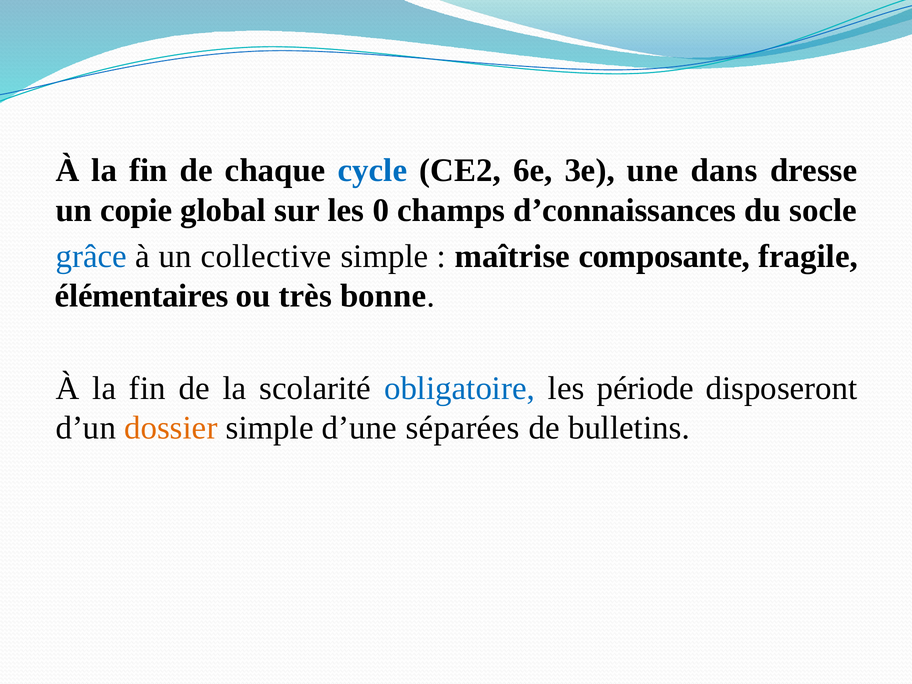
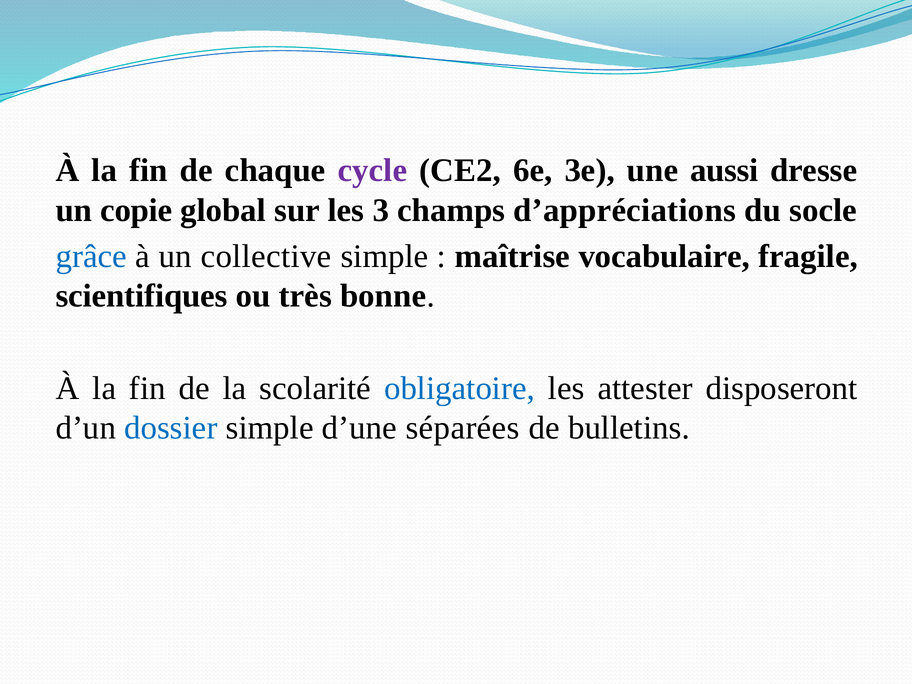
cycle colour: blue -> purple
dans: dans -> aussi
0: 0 -> 3
d’connaissances: d’connaissances -> d’appréciations
composante: composante -> vocabulaire
élémentaires: élémentaires -> scientifiques
période: période -> attester
dossier colour: orange -> blue
